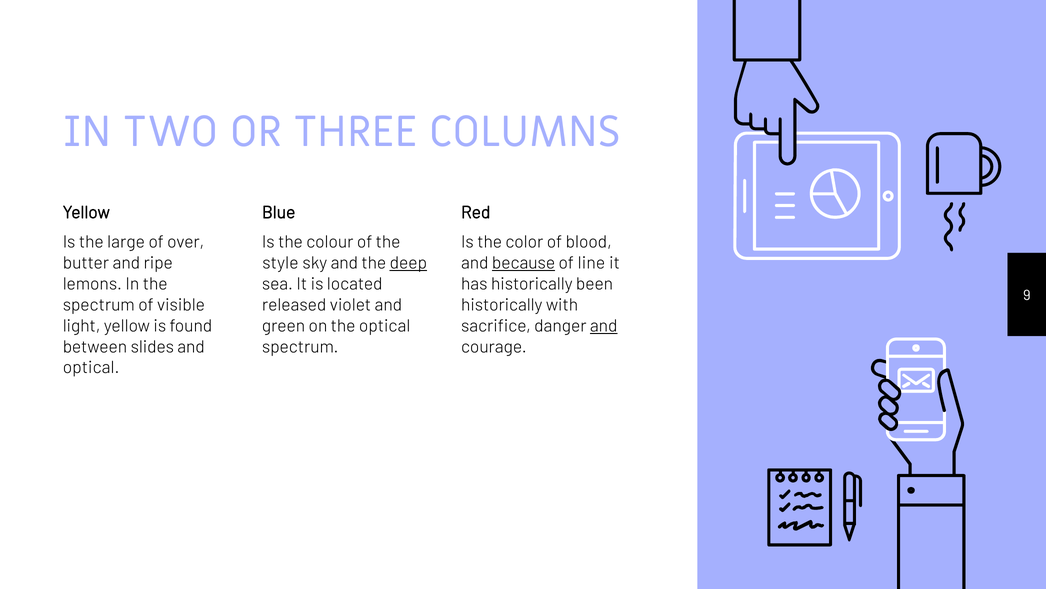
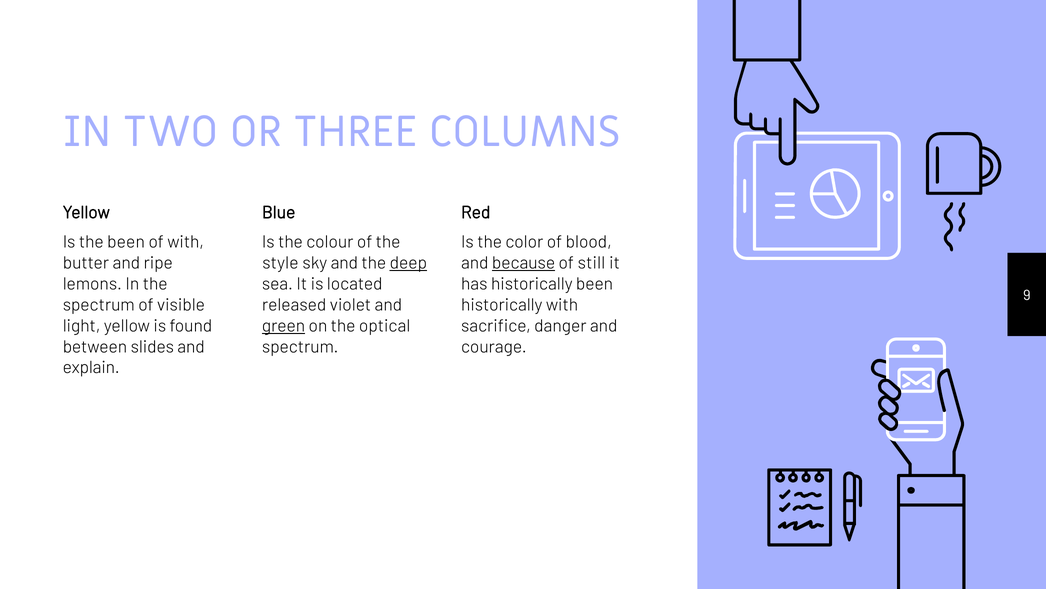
the large: large -> been
of over: over -> with
line: line -> still
green underline: none -> present
and at (604, 326) underline: present -> none
optical at (91, 367): optical -> explain
